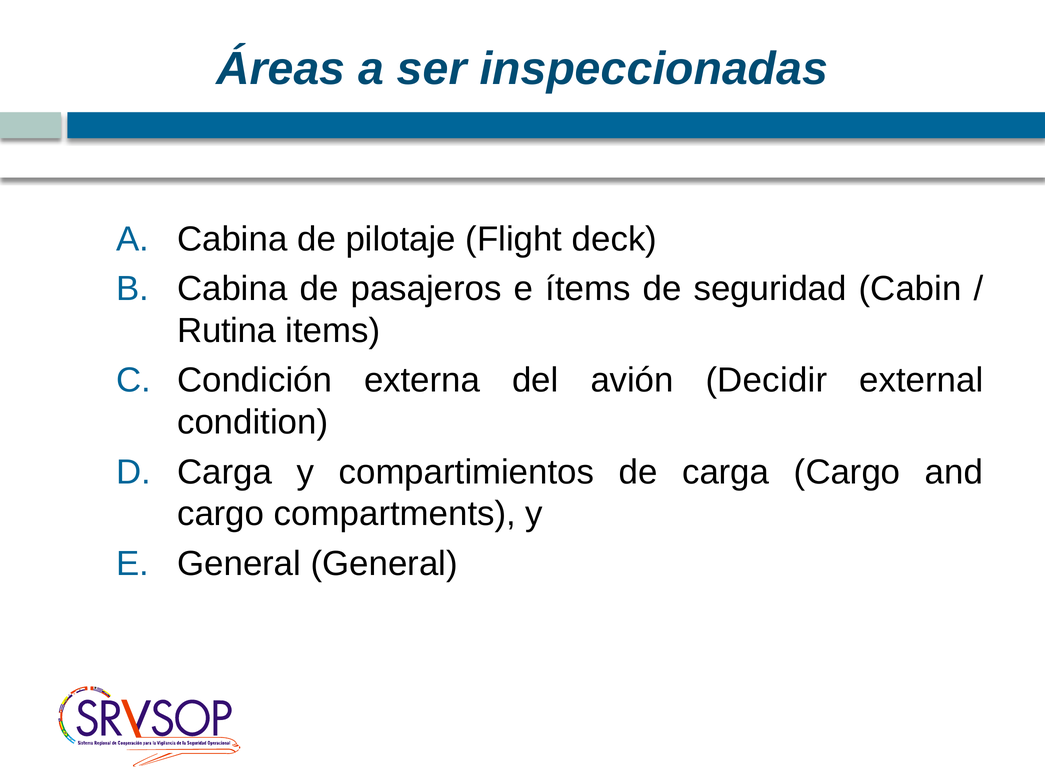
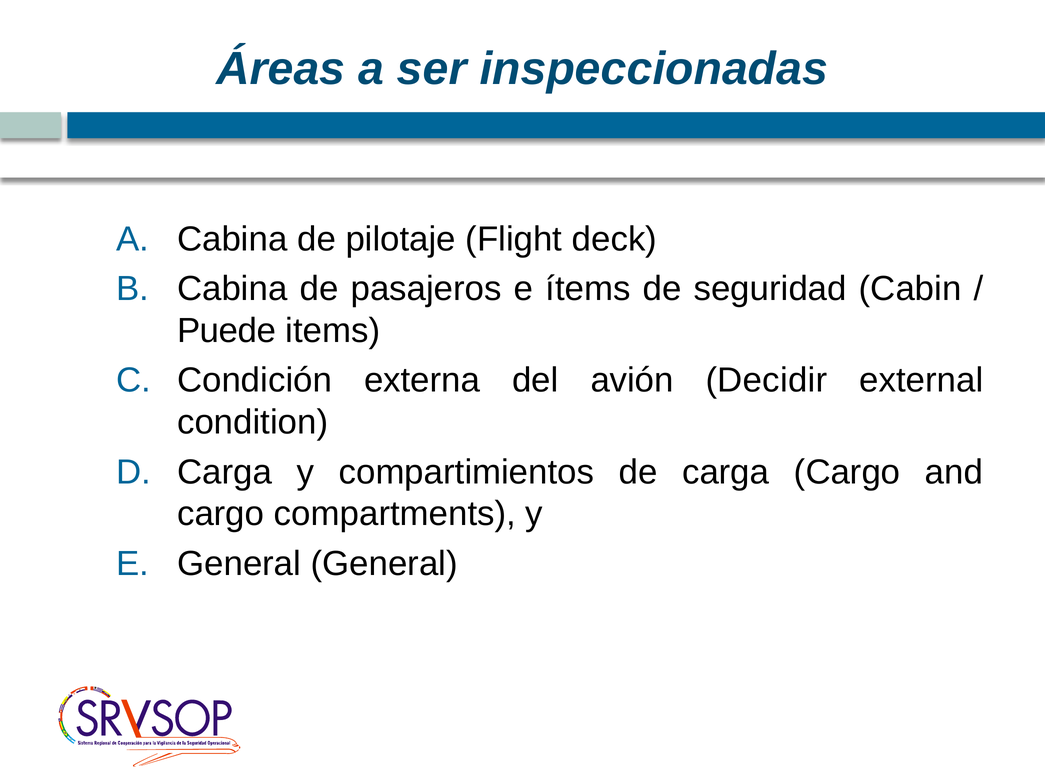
Rutina: Rutina -> Puede
